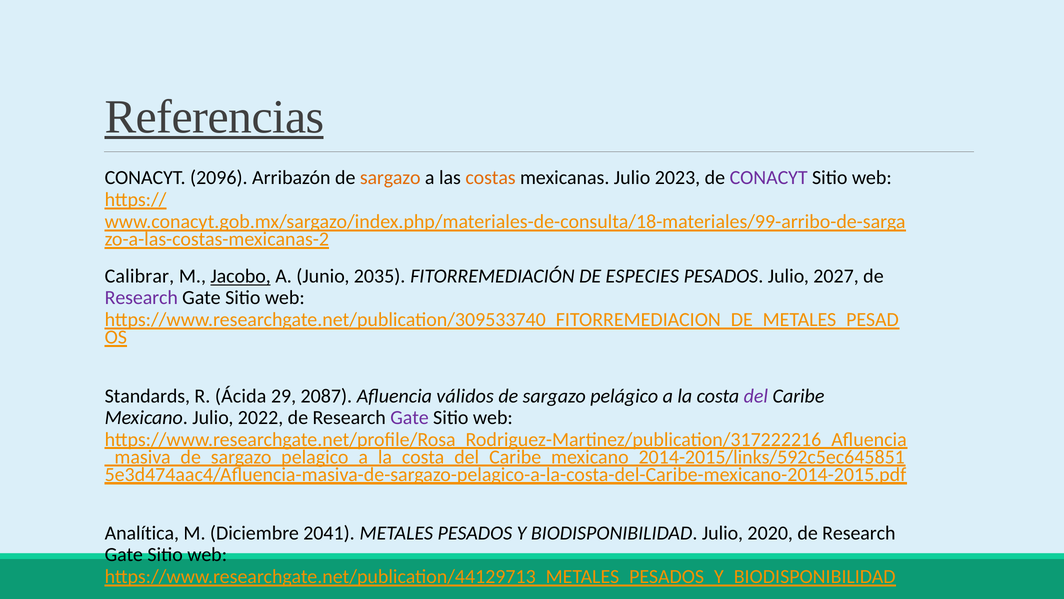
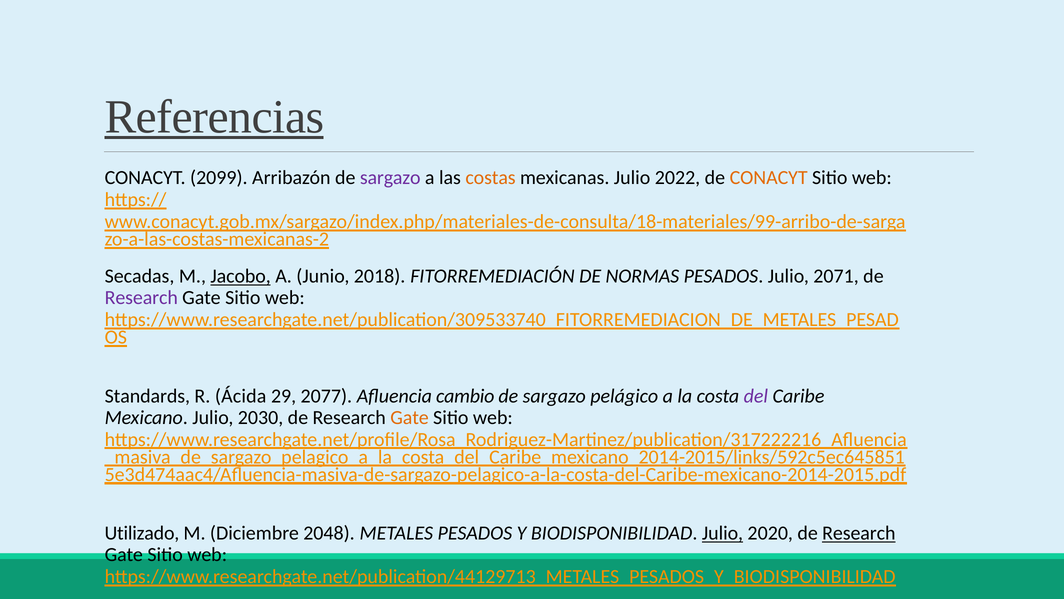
2096: 2096 -> 2099
sargazo at (390, 178) colour: orange -> purple
2023: 2023 -> 2022
CONACYT at (769, 178) colour: purple -> orange
Calibrar: Calibrar -> Secadas
2035: 2035 -> 2018
ESPECIES: ESPECIES -> NORMAS
2027: 2027 -> 2071
2087: 2087 -> 2077
válidos: válidos -> cambio
2022: 2022 -> 2030
Gate at (410, 417) colour: purple -> orange
Analítica: Analítica -> Utilizado
2041: 2041 -> 2048
Julio at (722, 533) underline: none -> present
Research at (859, 533) underline: none -> present
